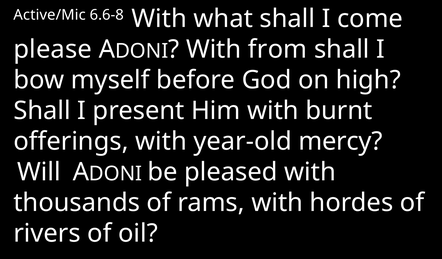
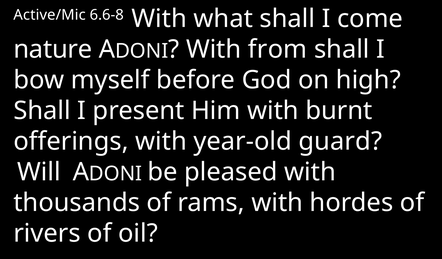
please: please -> nature
mercy: mercy -> guard
